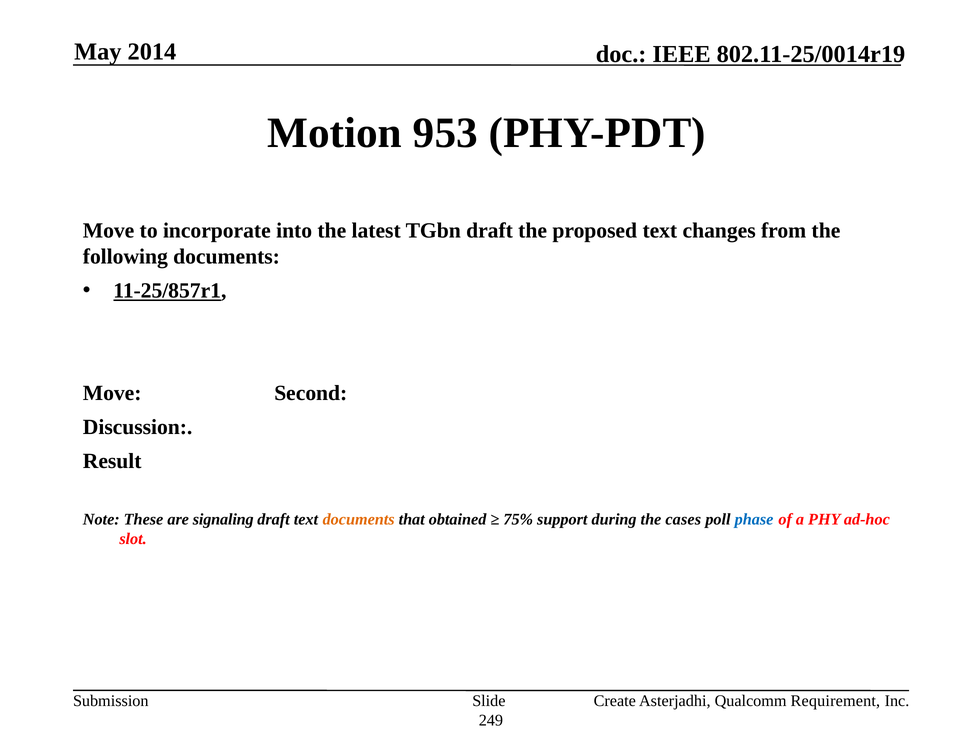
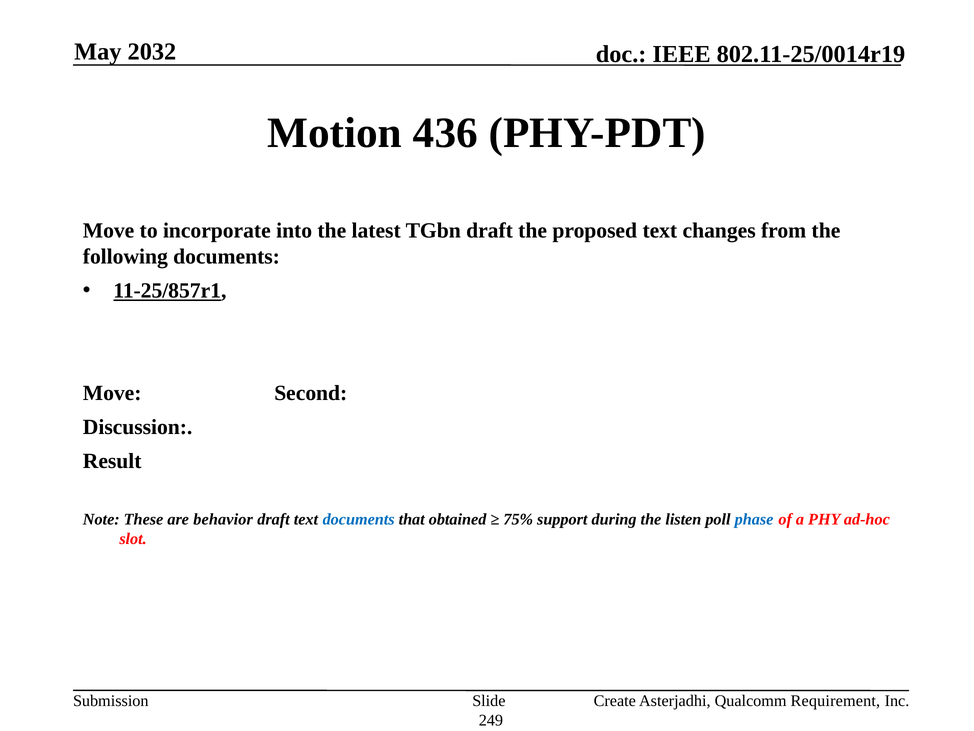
2014: 2014 -> 2032
953: 953 -> 436
signaling: signaling -> behavior
documents at (359, 519) colour: orange -> blue
cases: cases -> listen
